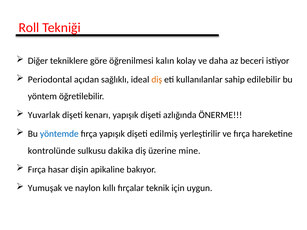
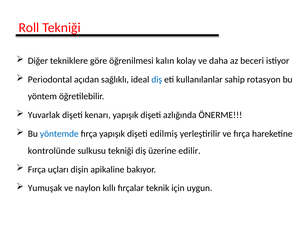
diş at (157, 80) colour: orange -> blue
edilebilir: edilebilir -> rotasyon
sulkusu dakika: dakika -> tekniği
mine: mine -> edilir
hasar: hasar -> uçları
